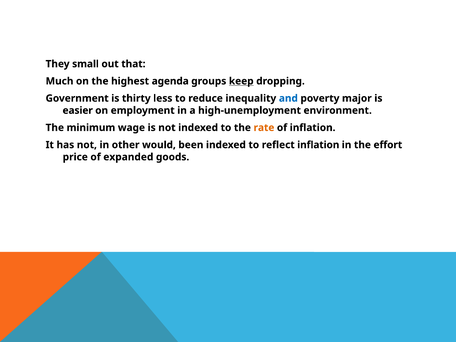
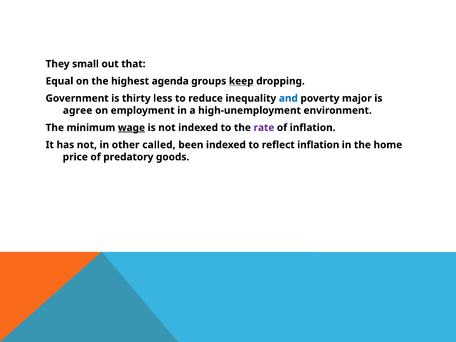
Much: Much -> Equal
easier: easier -> agree
wage underline: none -> present
rate colour: orange -> purple
would: would -> called
effort: effort -> home
expanded: expanded -> predatory
